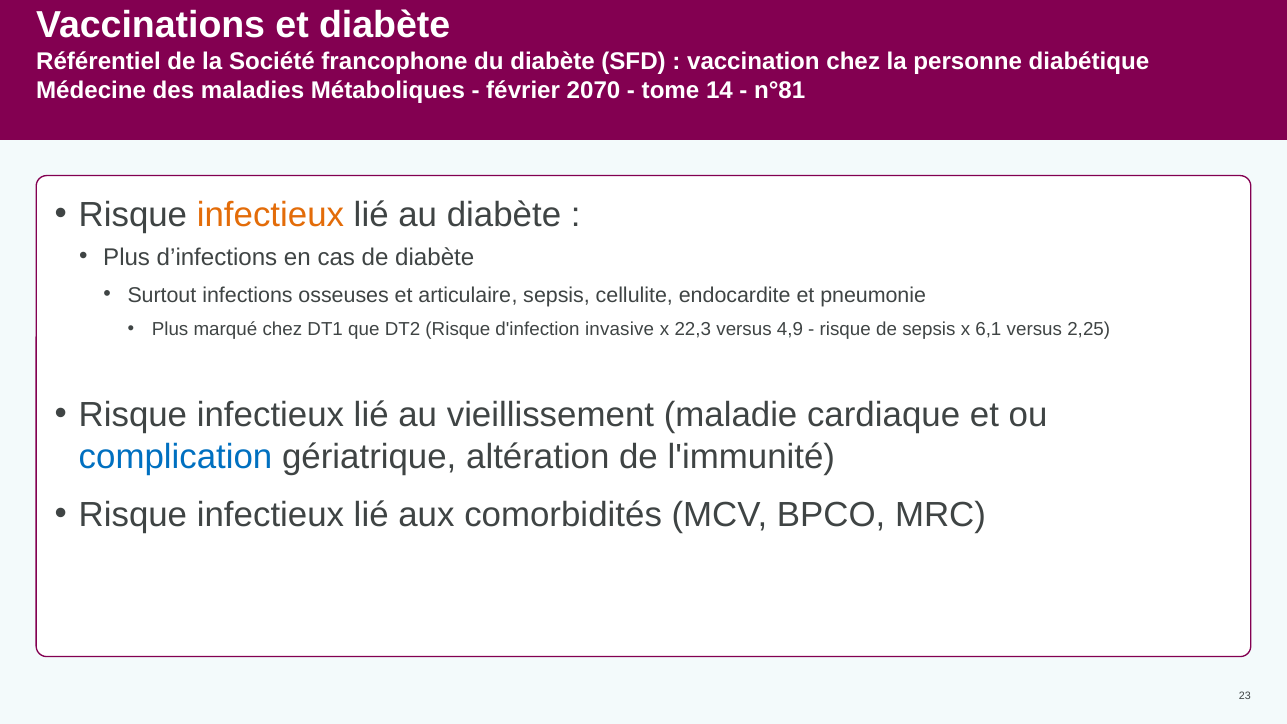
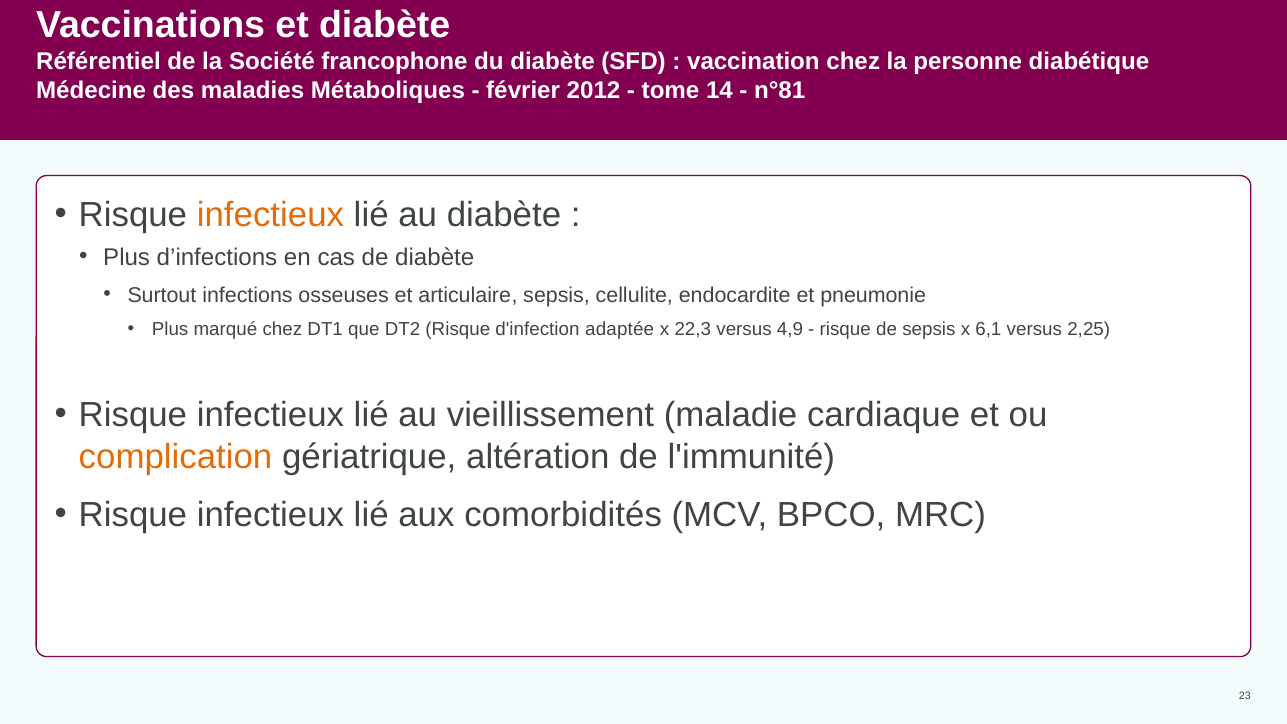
2070: 2070 -> 2012
invasive: invasive -> adaptée
complication colour: blue -> orange
